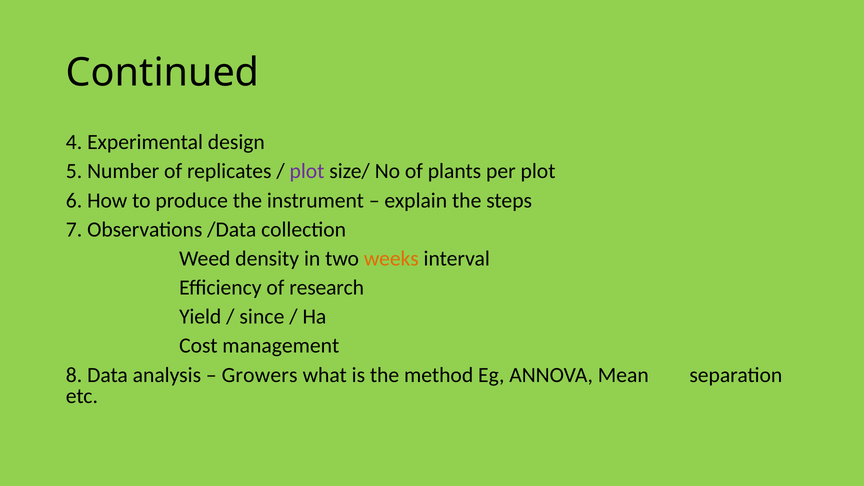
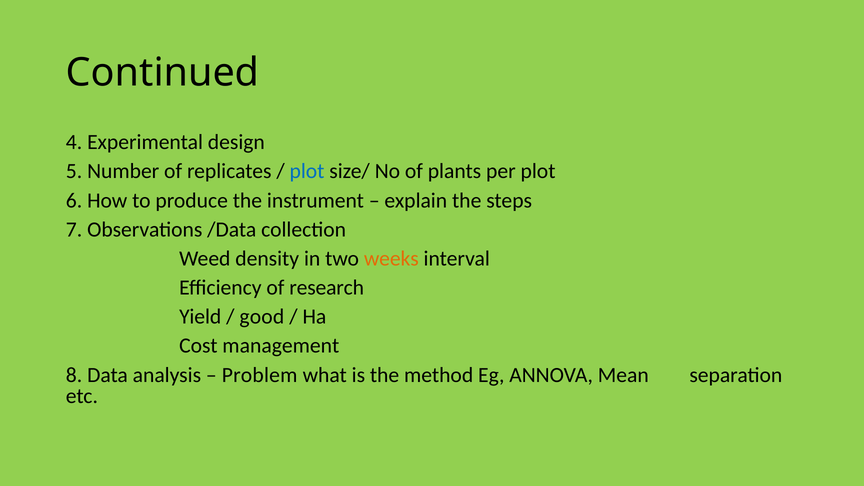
plot at (307, 171) colour: purple -> blue
since: since -> good
Growers: Growers -> Problem
